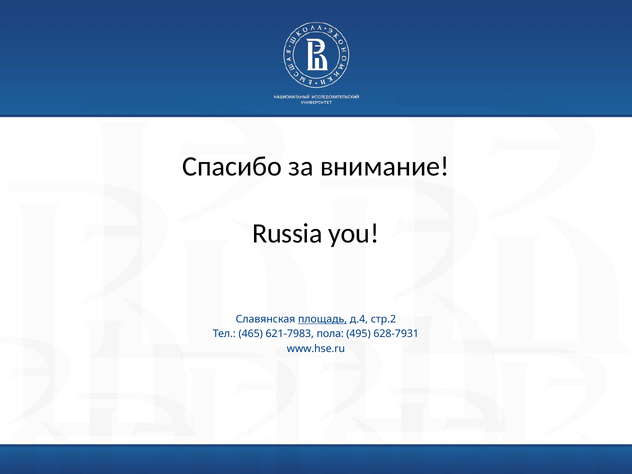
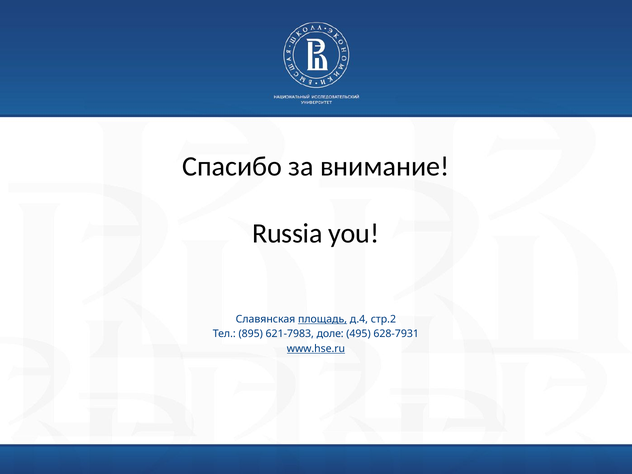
465: 465 -> 895
пола: пола -> доле
www.hse.ru underline: none -> present
